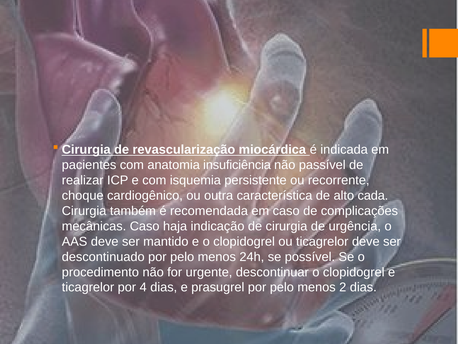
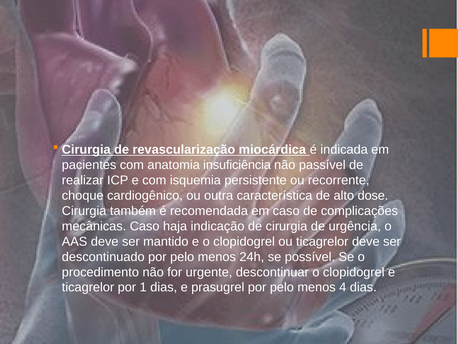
cada: cada -> dose
4: 4 -> 1
2: 2 -> 4
